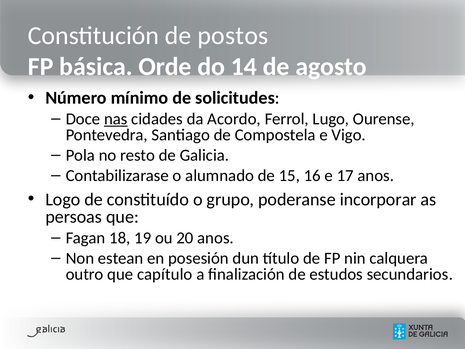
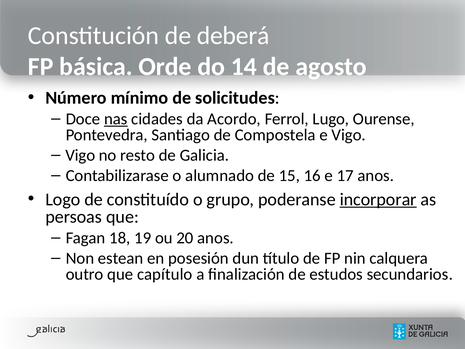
postos: postos -> deberá
Pola at (80, 155): Pola -> Vigo
incorporar underline: none -> present
